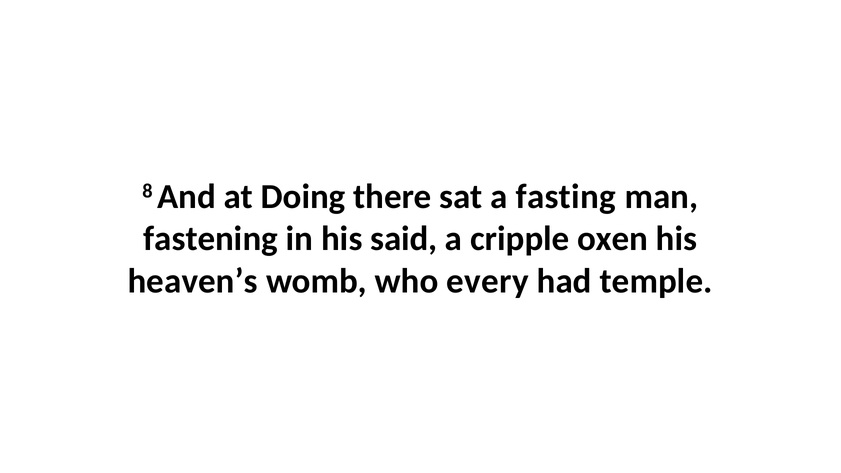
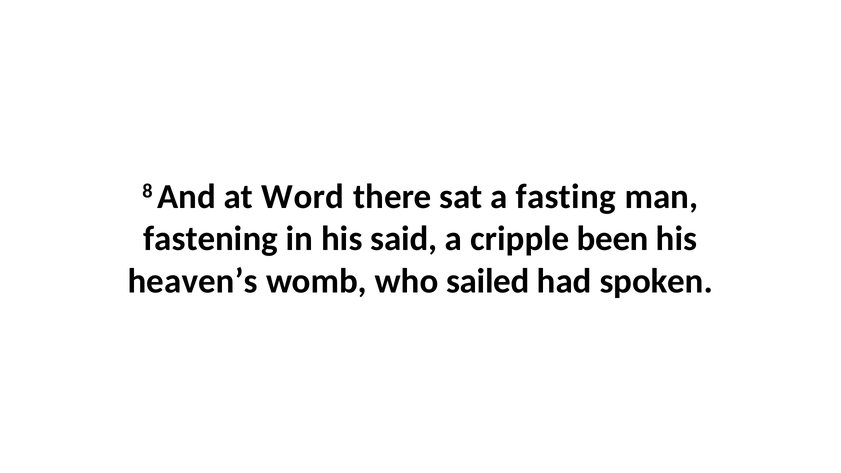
Doing: Doing -> Word
oxen: oxen -> been
every: every -> sailed
temple: temple -> spoken
